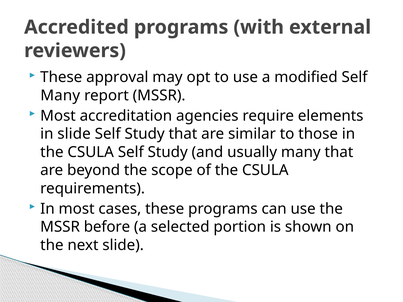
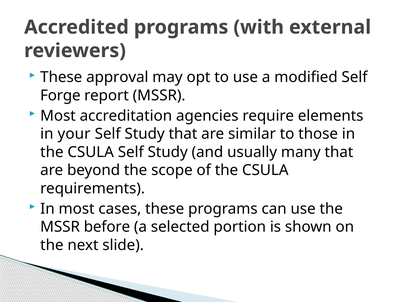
Many at (60, 96): Many -> Forge
in slide: slide -> your
